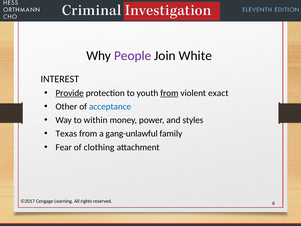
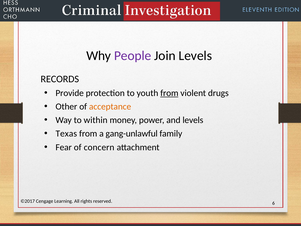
Join White: White -> Levels
INTEREST: INTEREST -> RECORDS
Provide underline: present -> none
exact: exact -> drugs
acceptance colour: blue -> orange
and styles: styles -> levels
clothing: clothing -> concern
